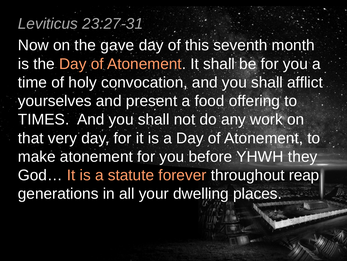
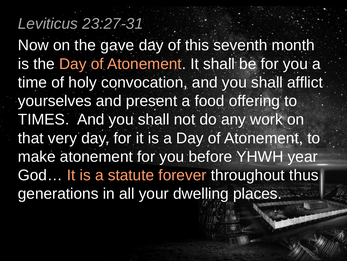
they: they -> year
reap: reap -> thus
